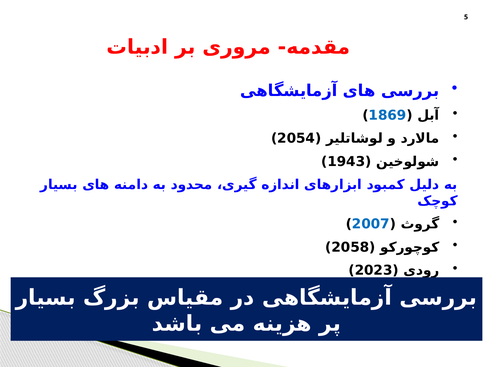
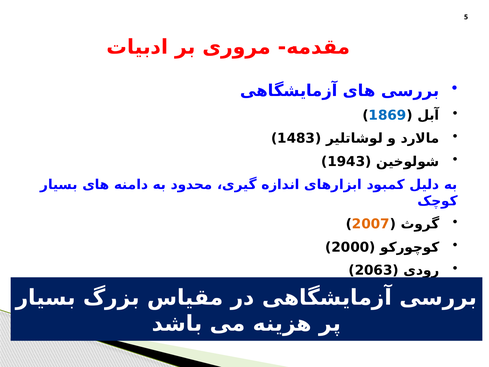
2054: 2054 -> 1483
2007 colour: blue -> orange
2058: 2058 -> 2000
2023: 2023 -> 2063
